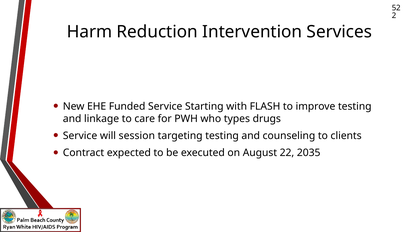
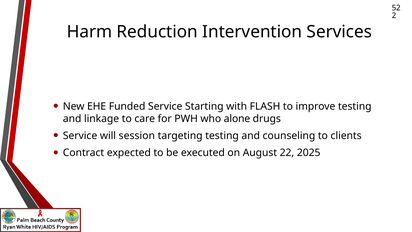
types: types -> alone
2035: 2035 -> 2025
